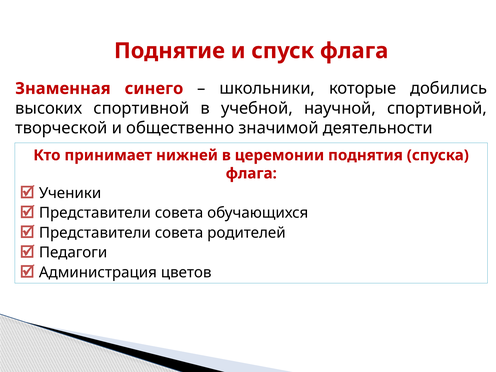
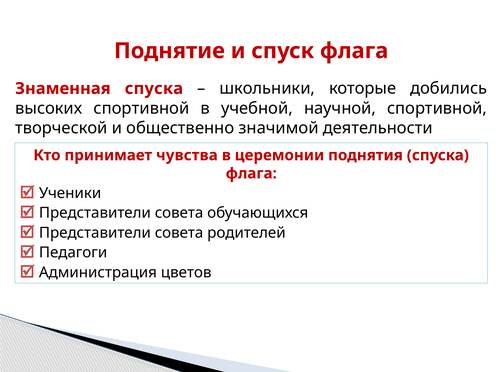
Знаменная синего: синего -> спуска
нижней: нижней -> чувства
